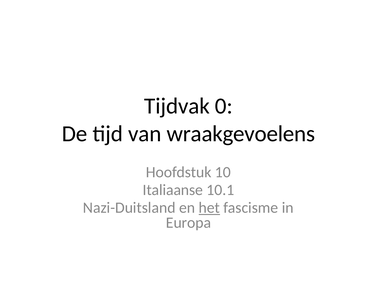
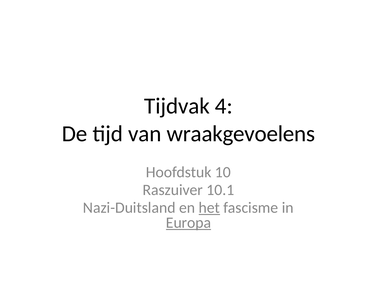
0: 0 -> 4
Italiaanse: Italiaanse -> Raszuiver
Europa underline: none -> present
